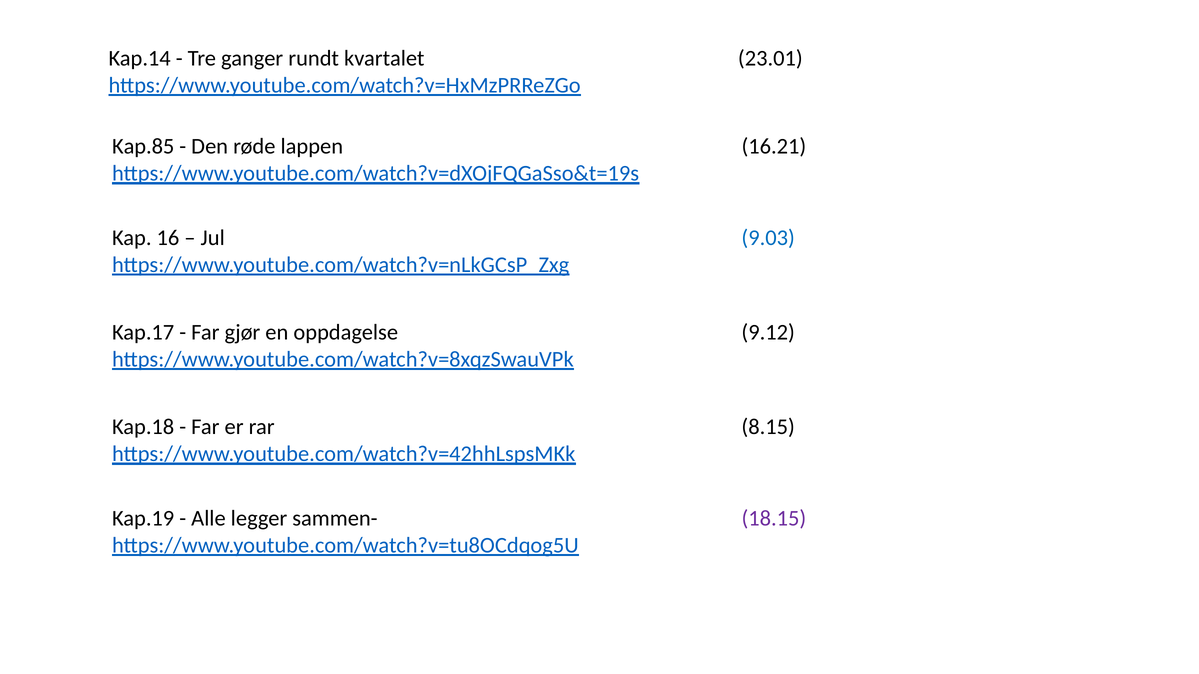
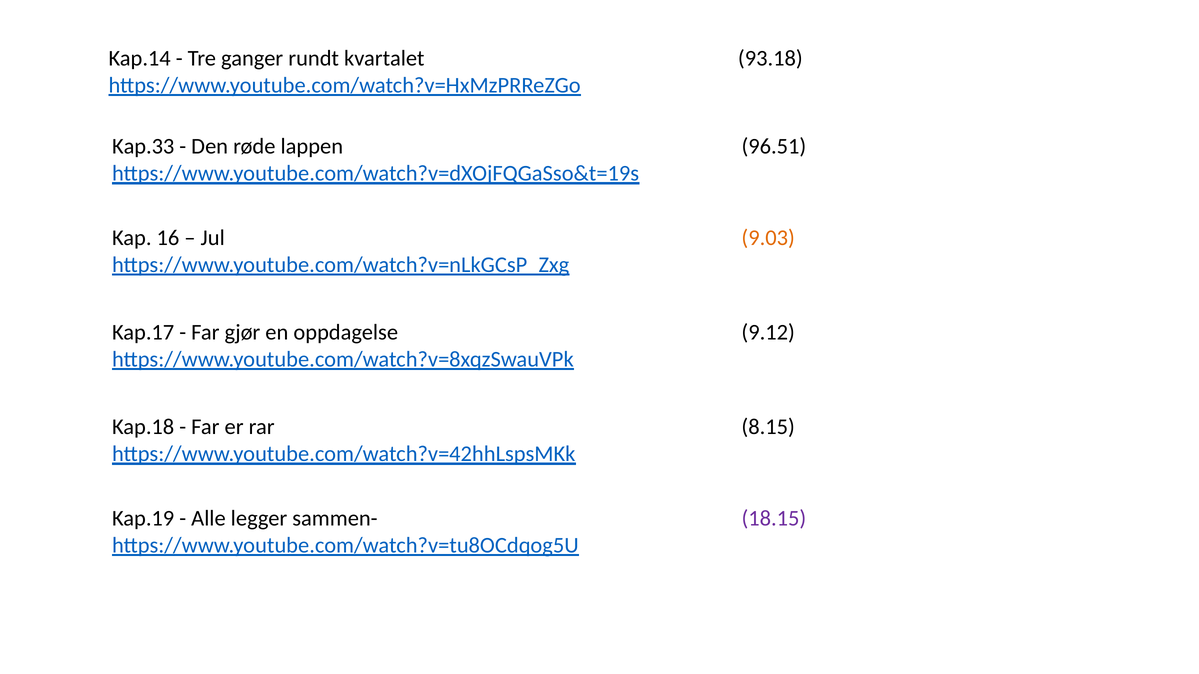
23.01: 23.01 -> 93.18
Kap.85: Kap.85 -> Kap.33
16.21: 16.21 -> 96.51
9.03 colour: blue -> orange
